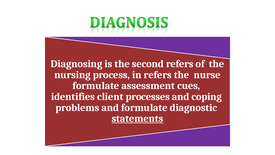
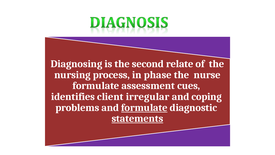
second refers: refers -> relate
in refers: refers -> phase
processes: processes -> irregular
formulate at (144, 107) underline: none -> present
